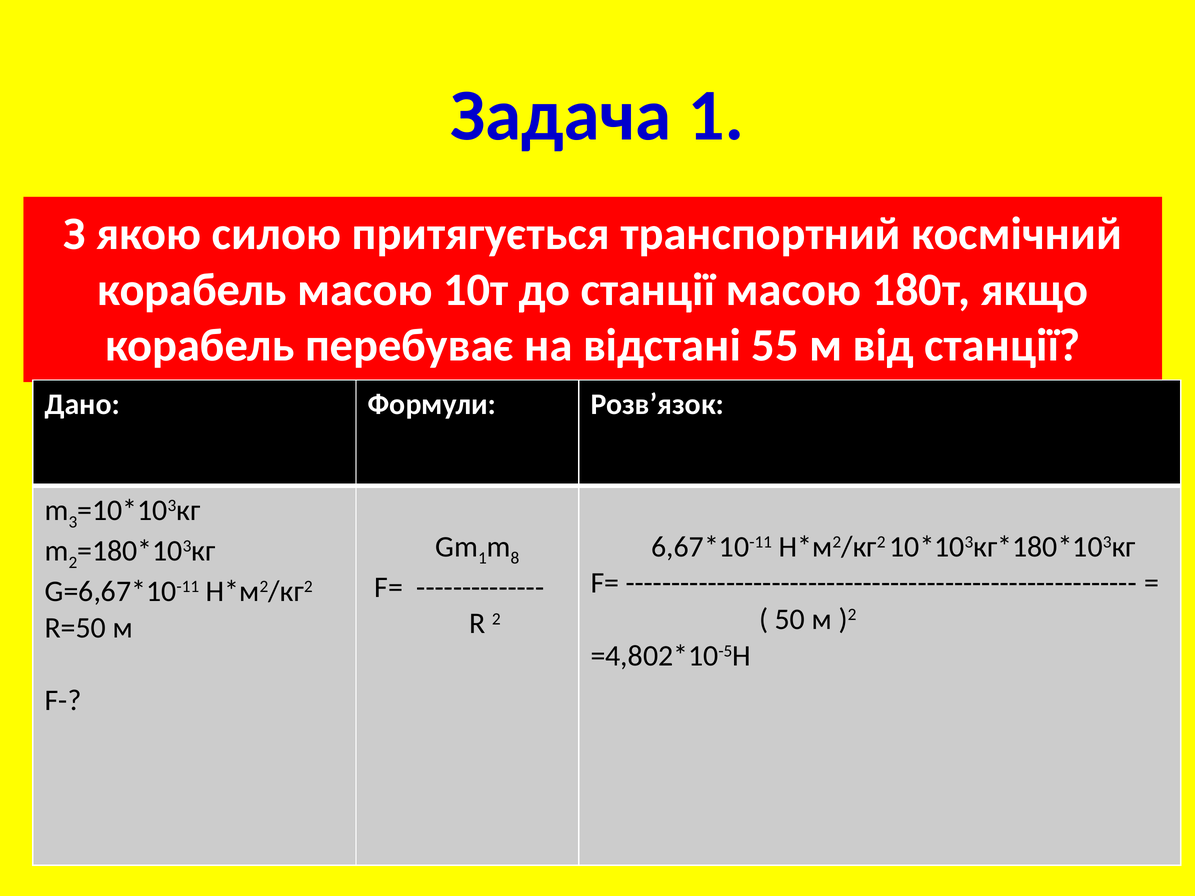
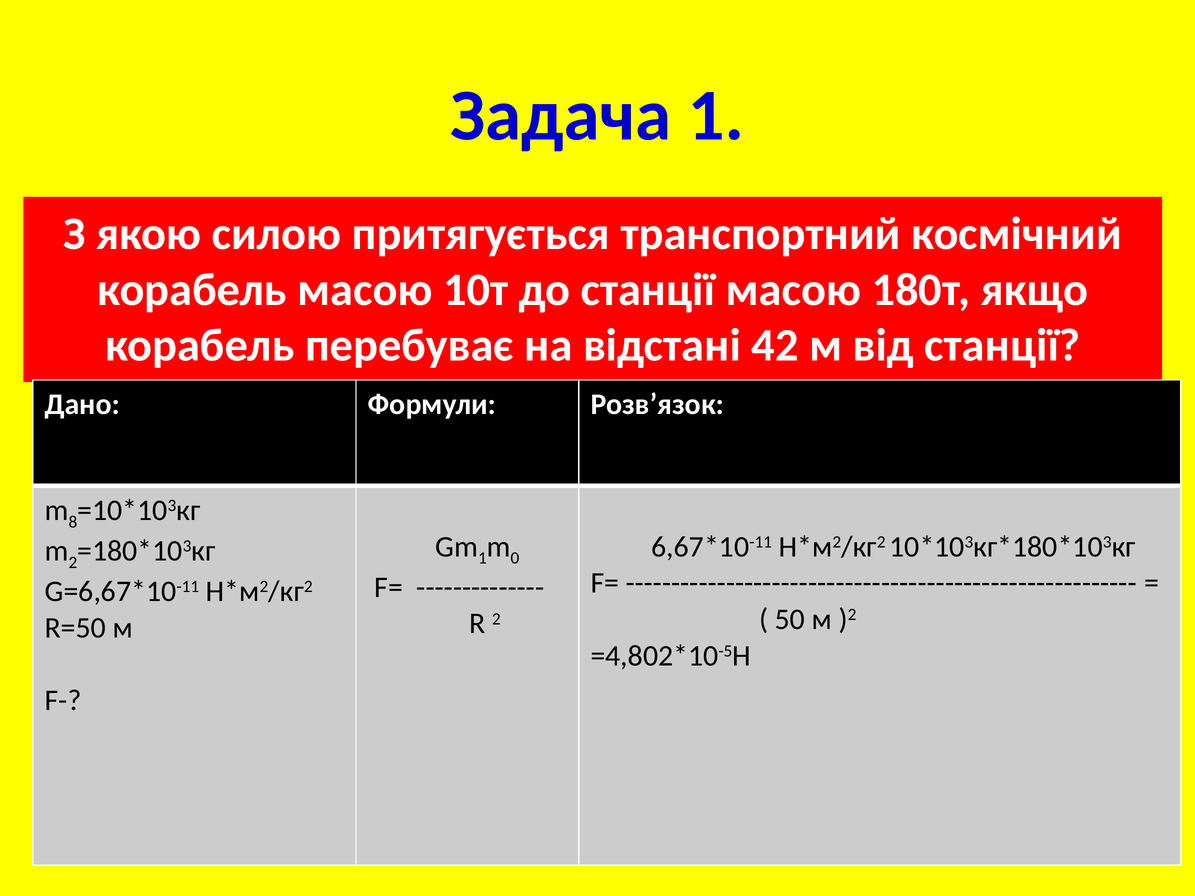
55: 55 -> 42
3: 3 -> 8
8: 8 -> 0
